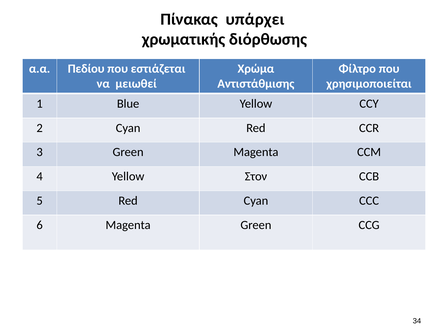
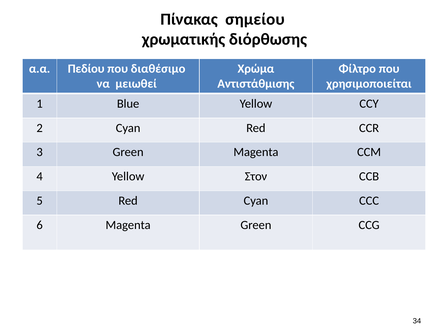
υπάρχει: υπάρχει -> σημείου
εστιάζεται: εστιάζεται -> διαθέσιμο
